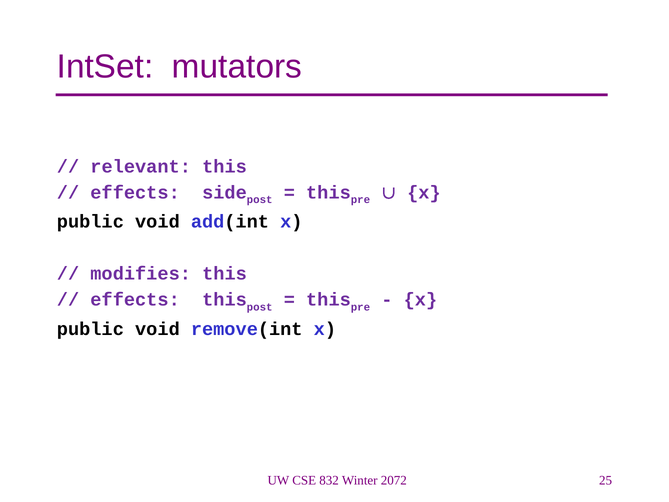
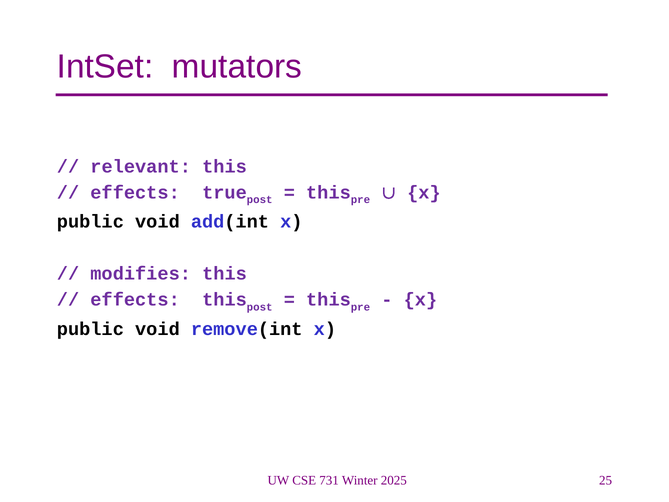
side: side -> true
832: 832 -> 731
2072: 2072 -> 2025
